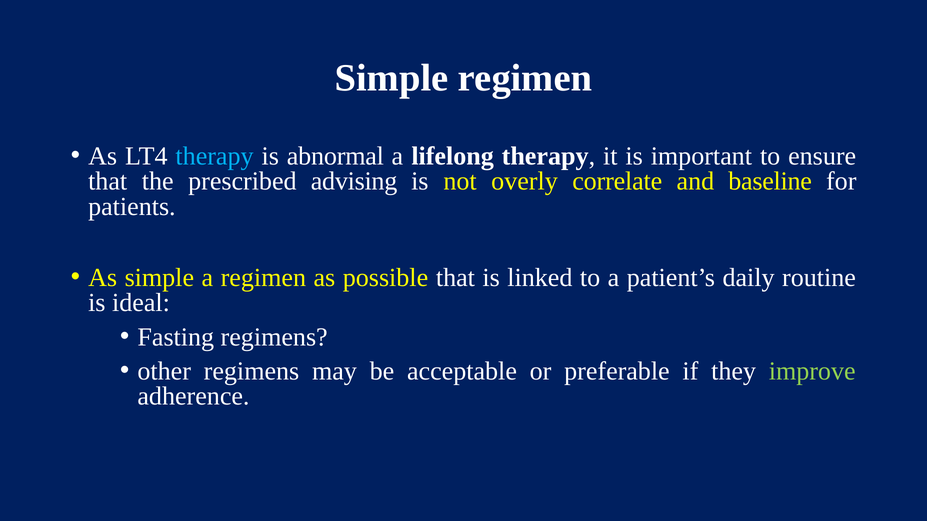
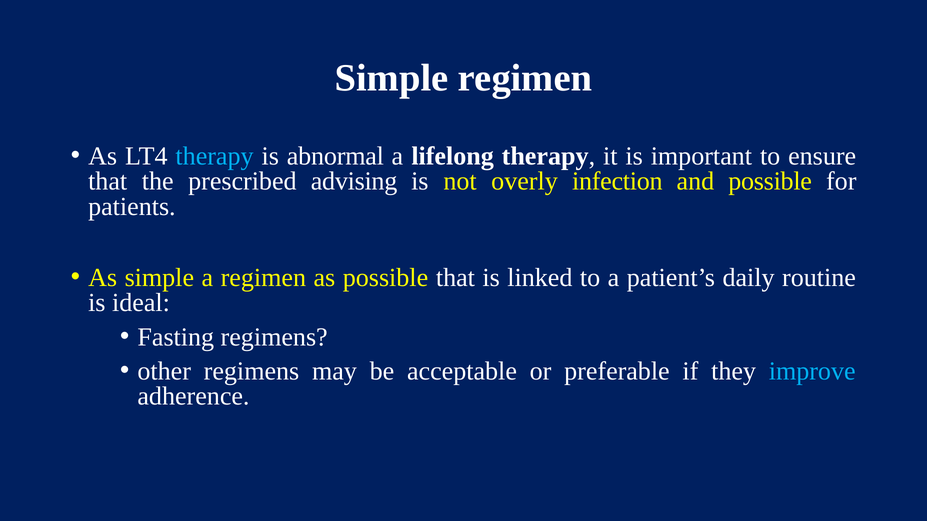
correlate: correlate -> infection
and baseline: baseline -> possible
improve colour: light green -> light blue
